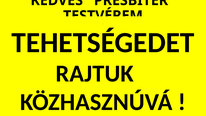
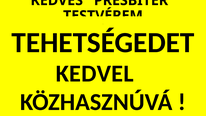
RAJTUK: RAJTUK -> KEDVEL
